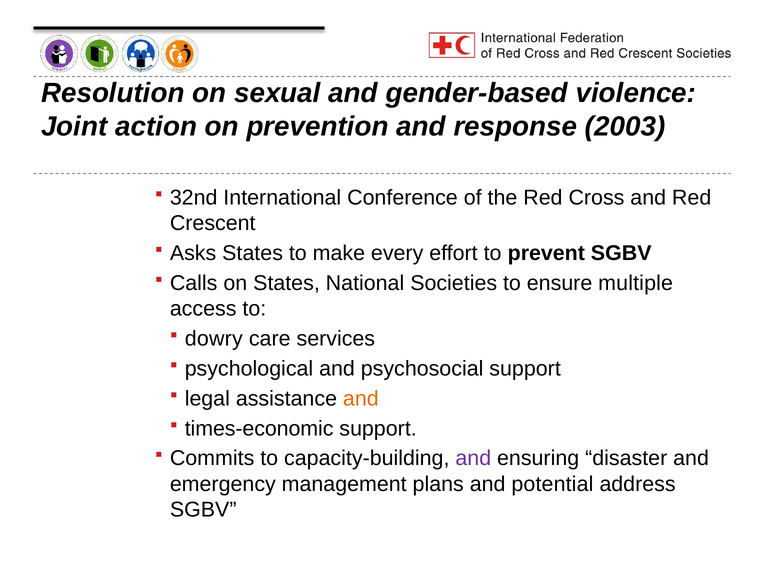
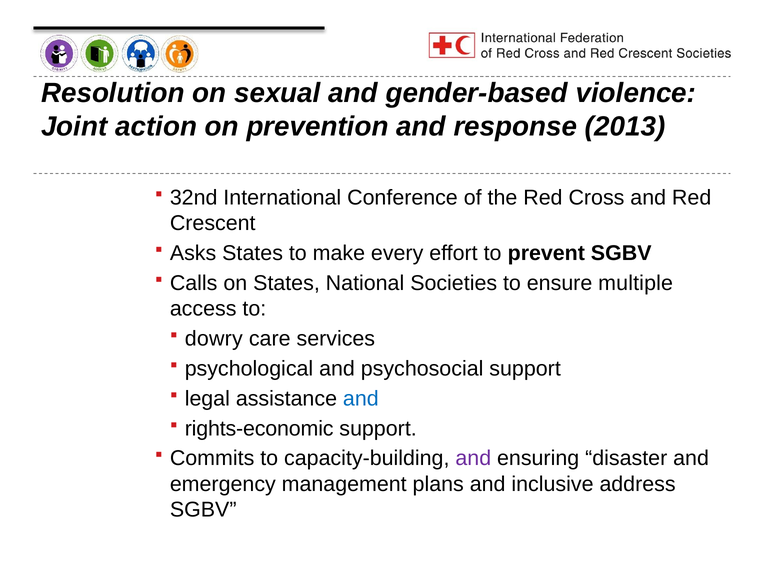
2003: 2003 -> 2013
and at (361, 399) colour: orange -> blue
times-economic: times-economic -> rights-economic
potential: potential -> inclusive
